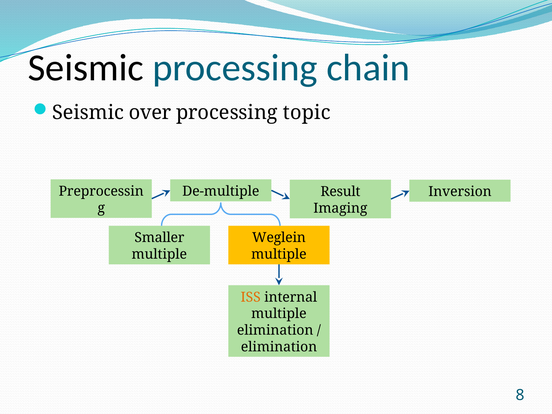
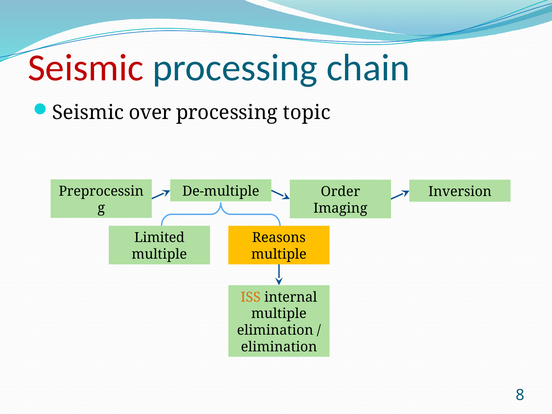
Seismic at (86, 68) colour: black -> red
Result: Result -> Order
Smaller: Smaller -> Limited
Weglein: Weglein -> Reasons
